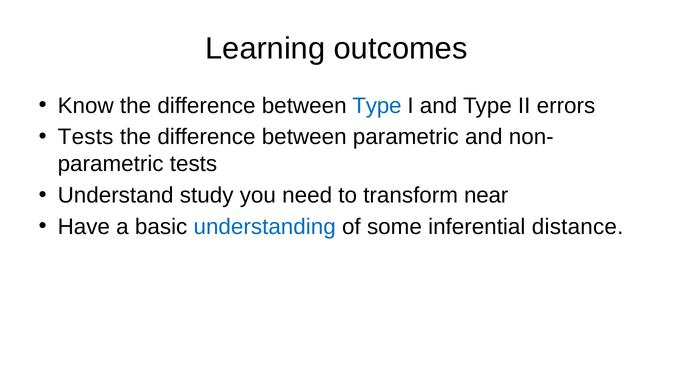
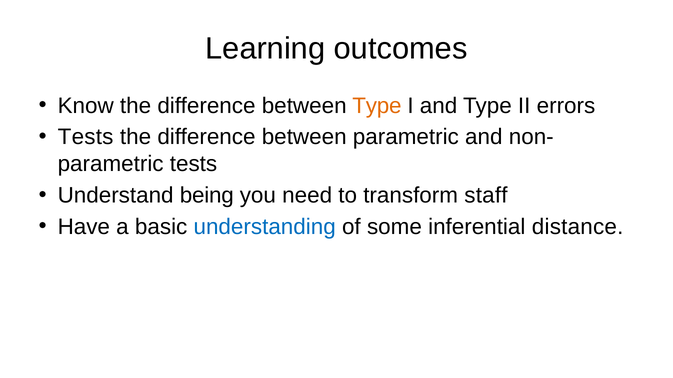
Type at (377, 106) colour: blue -> orange
study: study -> being
near: near -> staff
